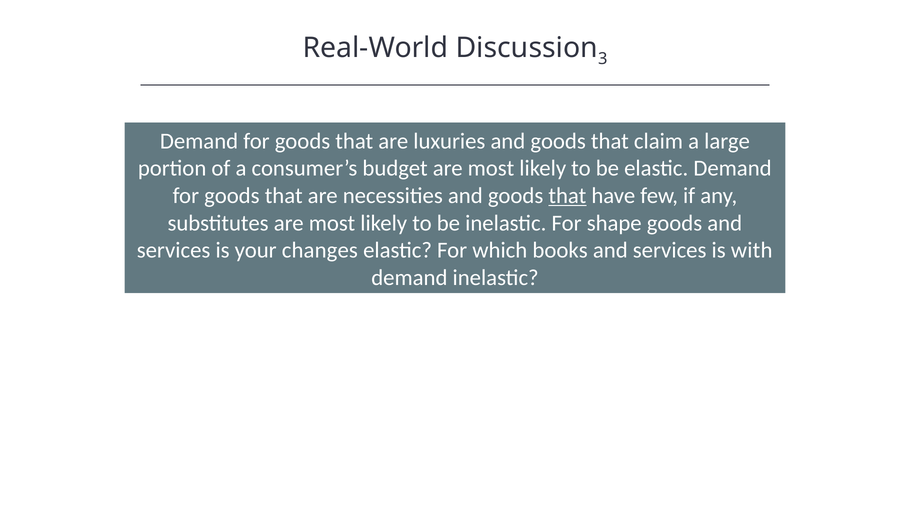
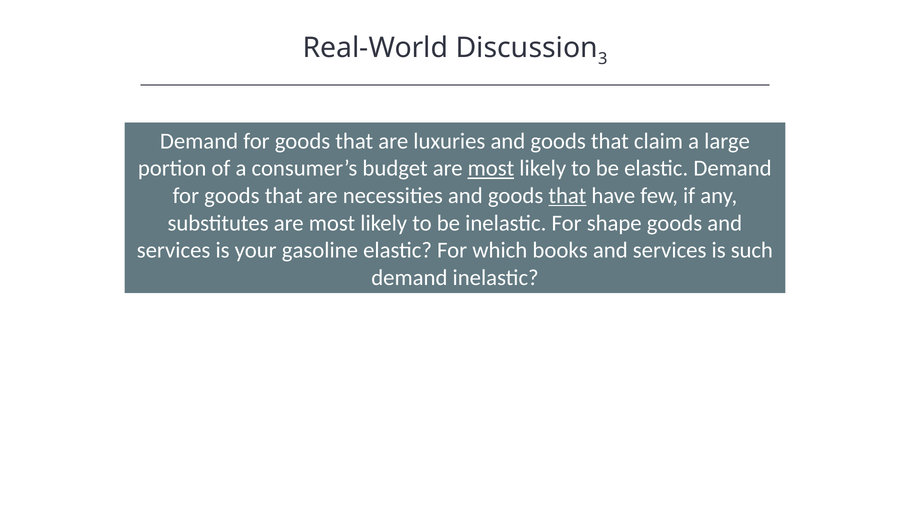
most at (491, 168) underline: none -> present
changes: changes -> gasoline
with: with -> such
